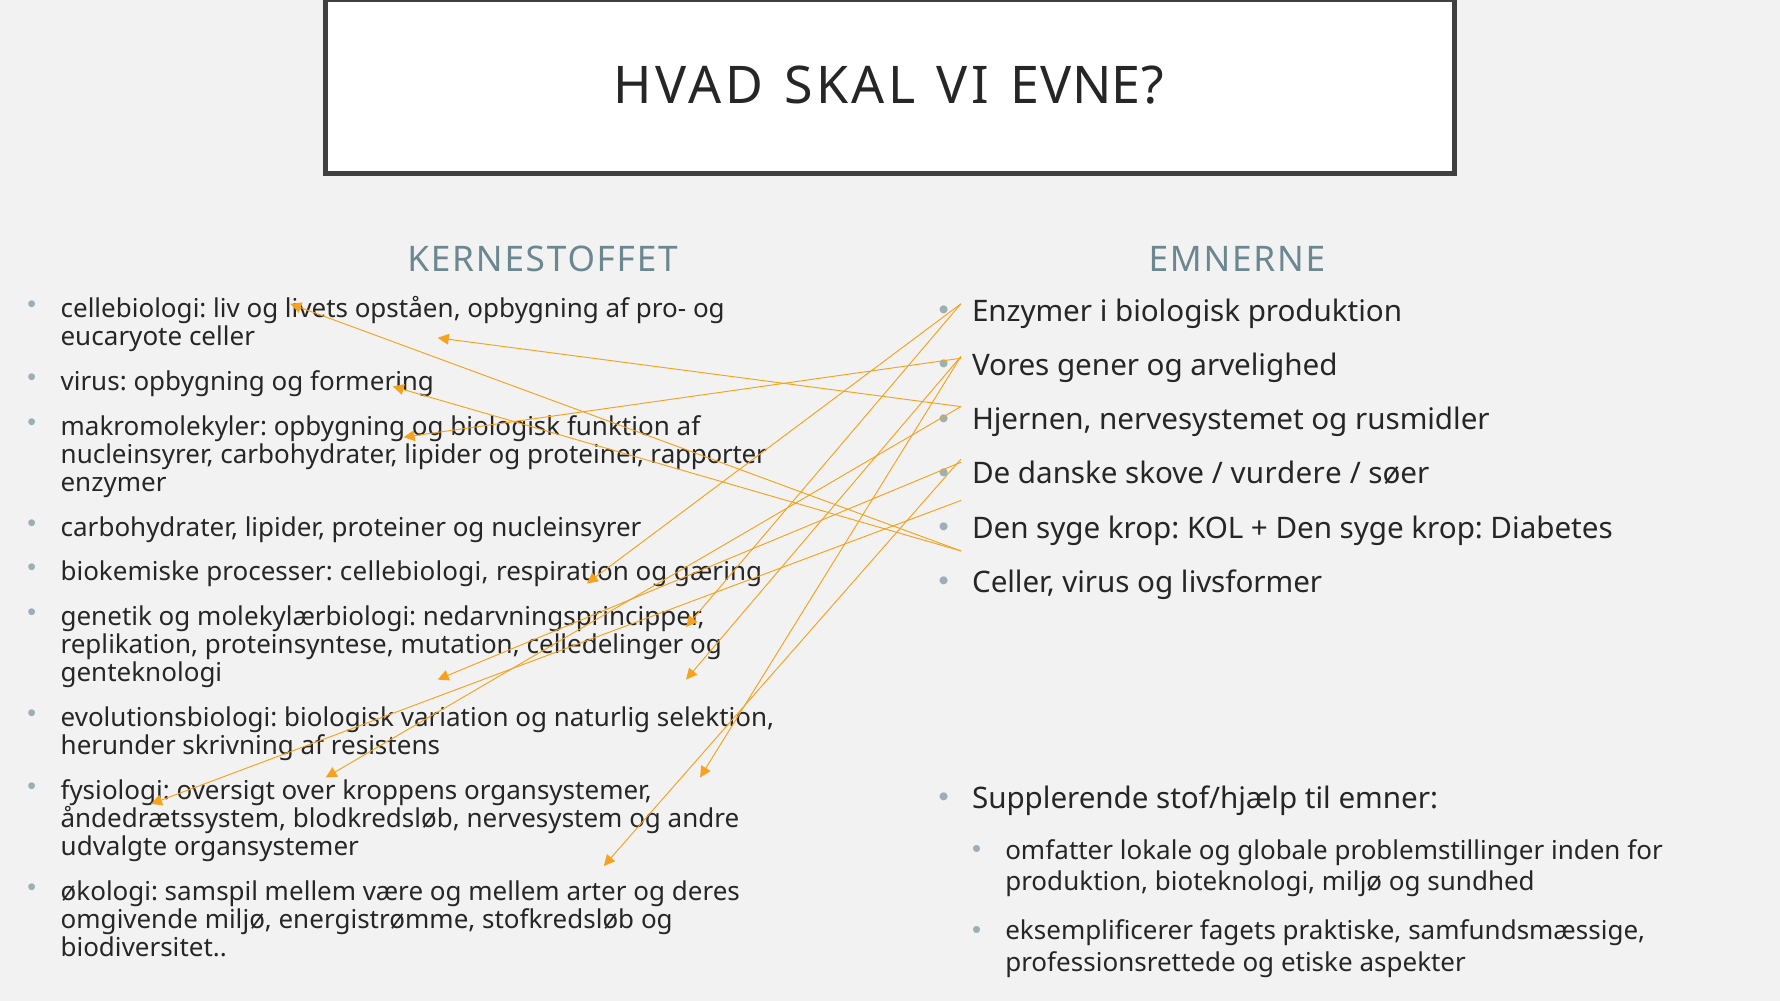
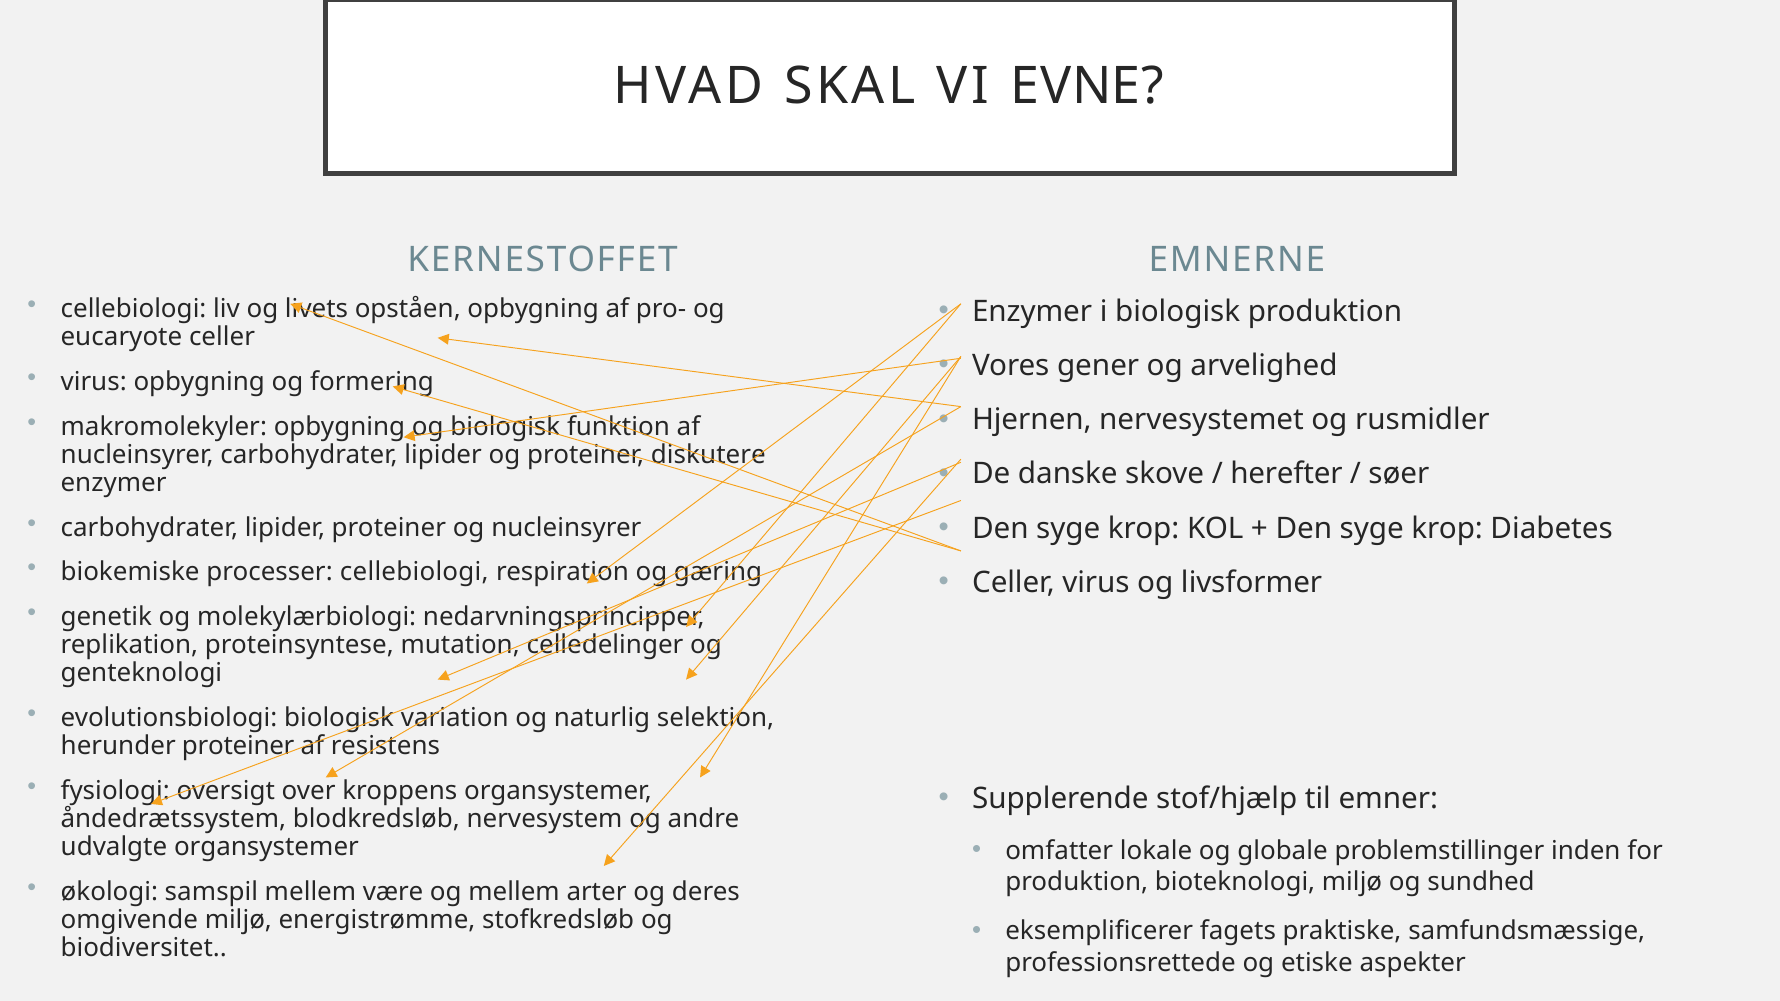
rapporter: rapporter -> diskutere
vurdere: vurdere -> herefter
herunder skrivning: skrivning -> proteiner
